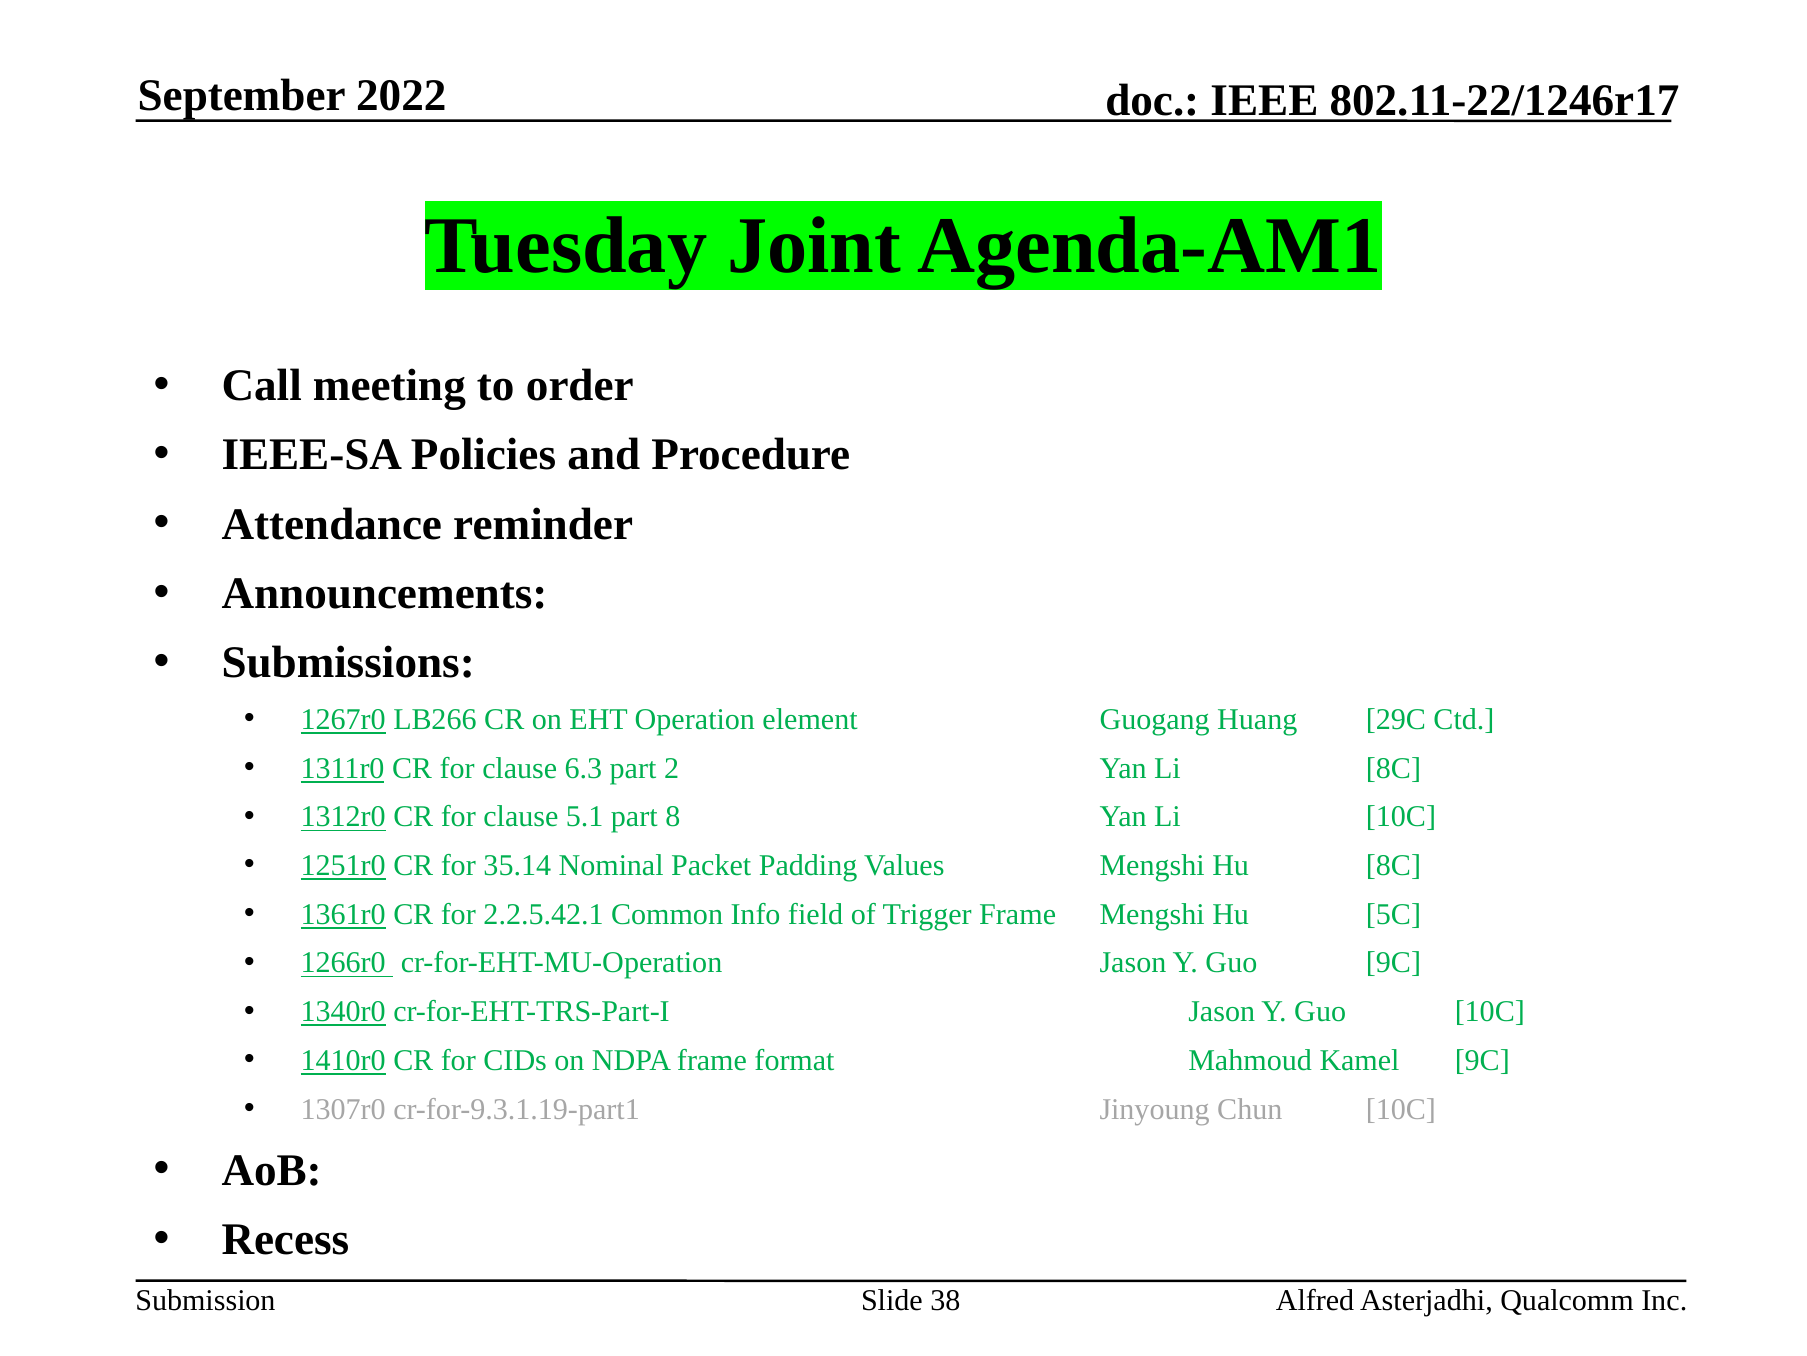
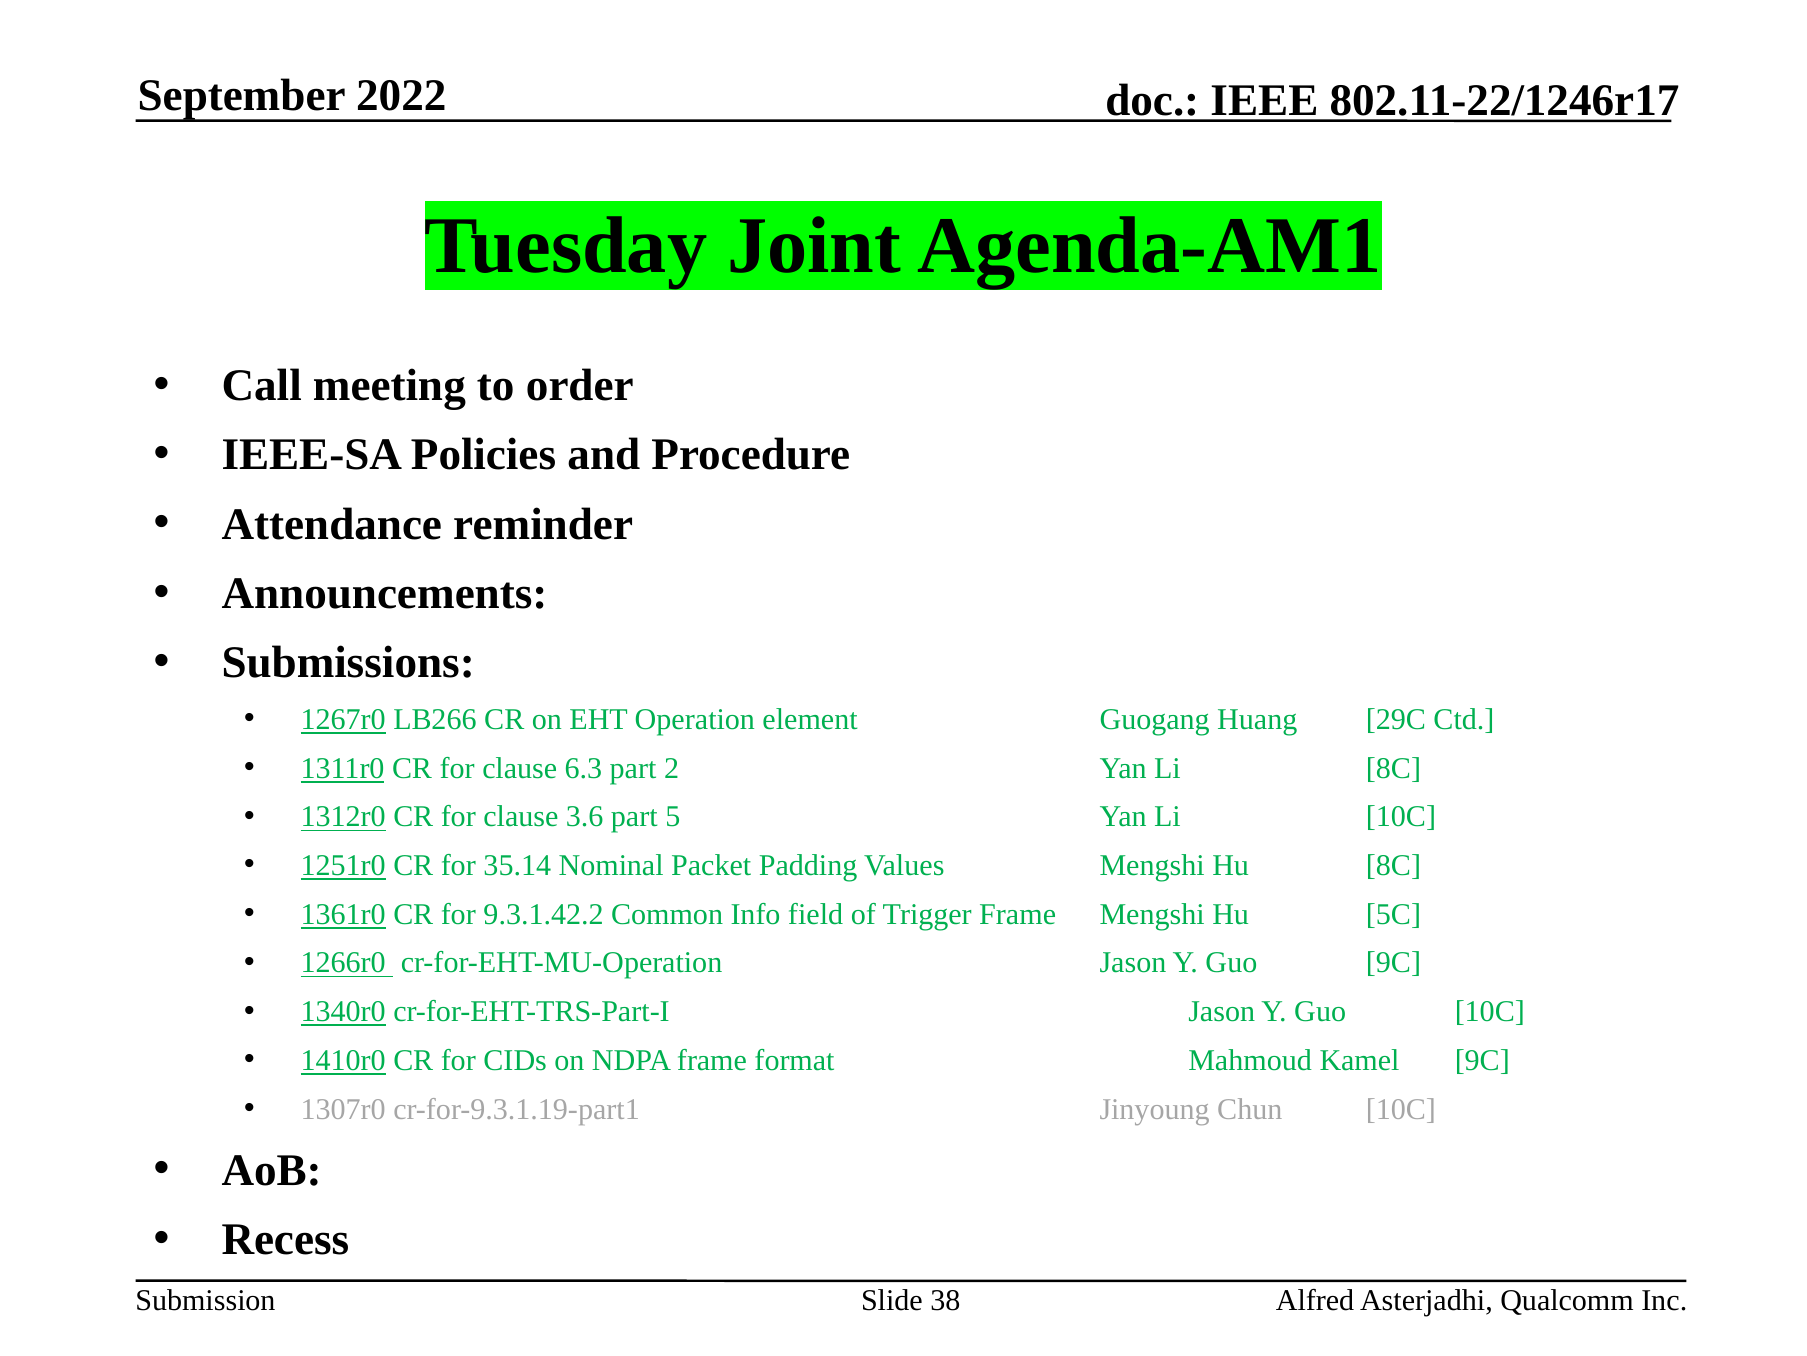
5.1: 5.1 -> 3.6
8: 8 -> 5
2.2.5.42.1: 2.2.5.42.1 -> 9.3.1.42.2
